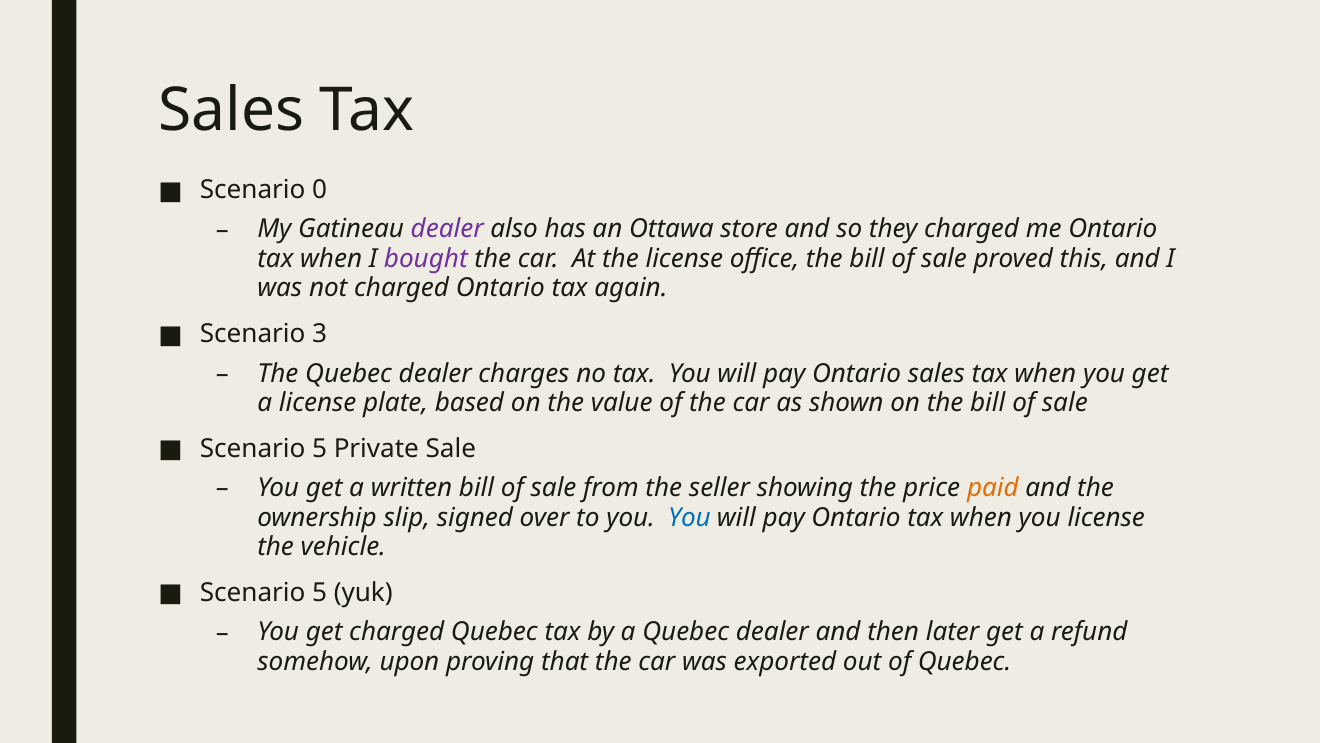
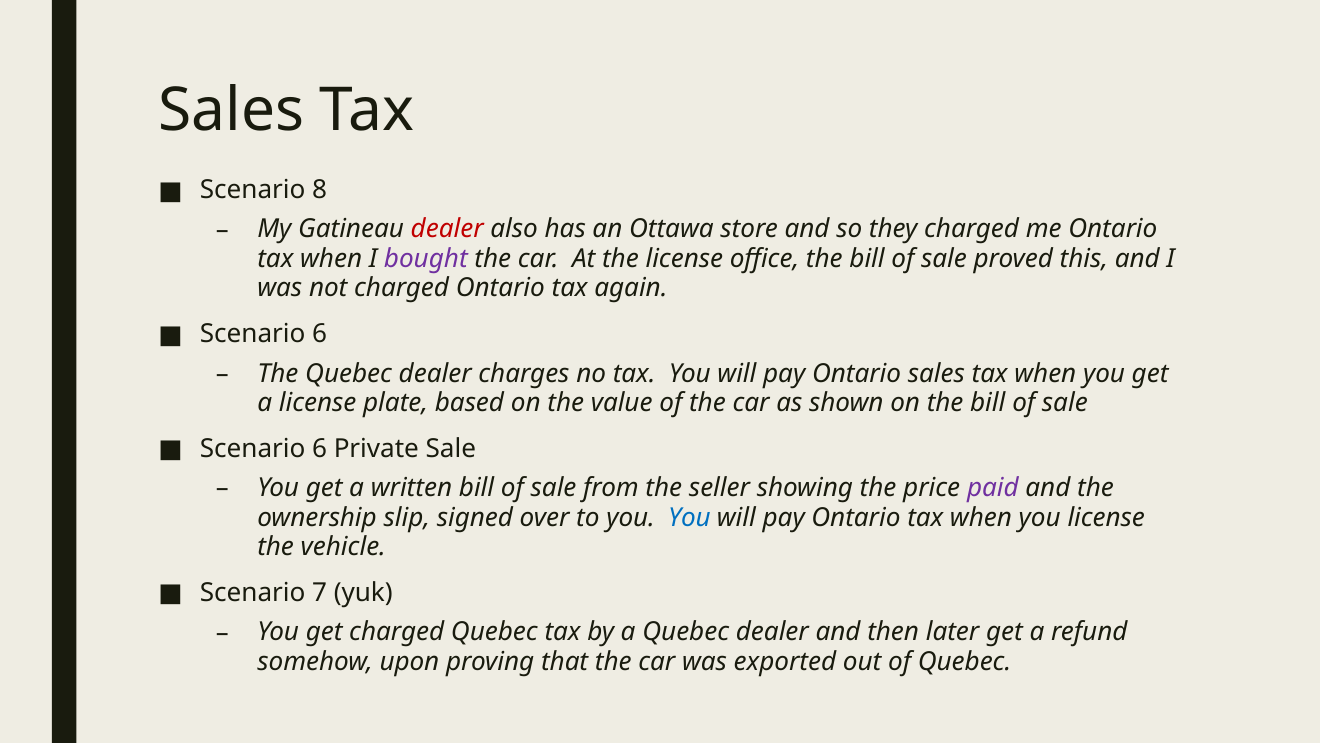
0: 0 -> 8
dealer at (447, 229) colour: purple -> red
3 at (320, 334): 3 -> 6
5 at (320, 449): 5 -> 6
paid colour: orange -> purple
5 at (320, 593): 5 -> 7
